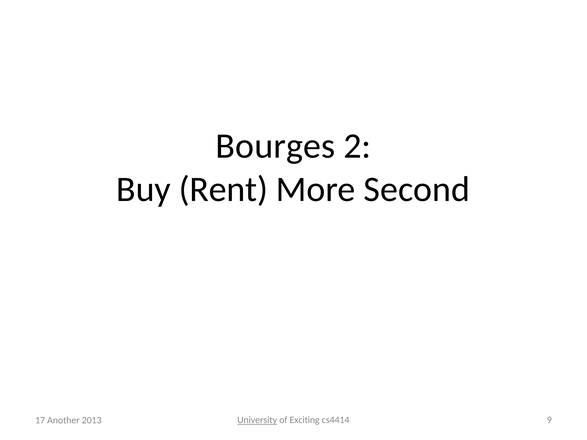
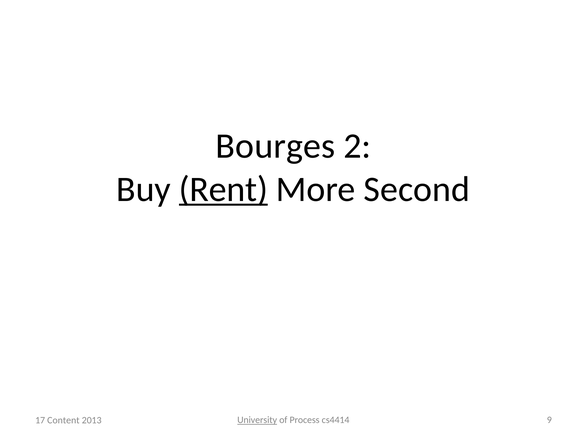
Rent underline: none -> present
Exciting: Exciting -> Process
Another: Another -> Content
